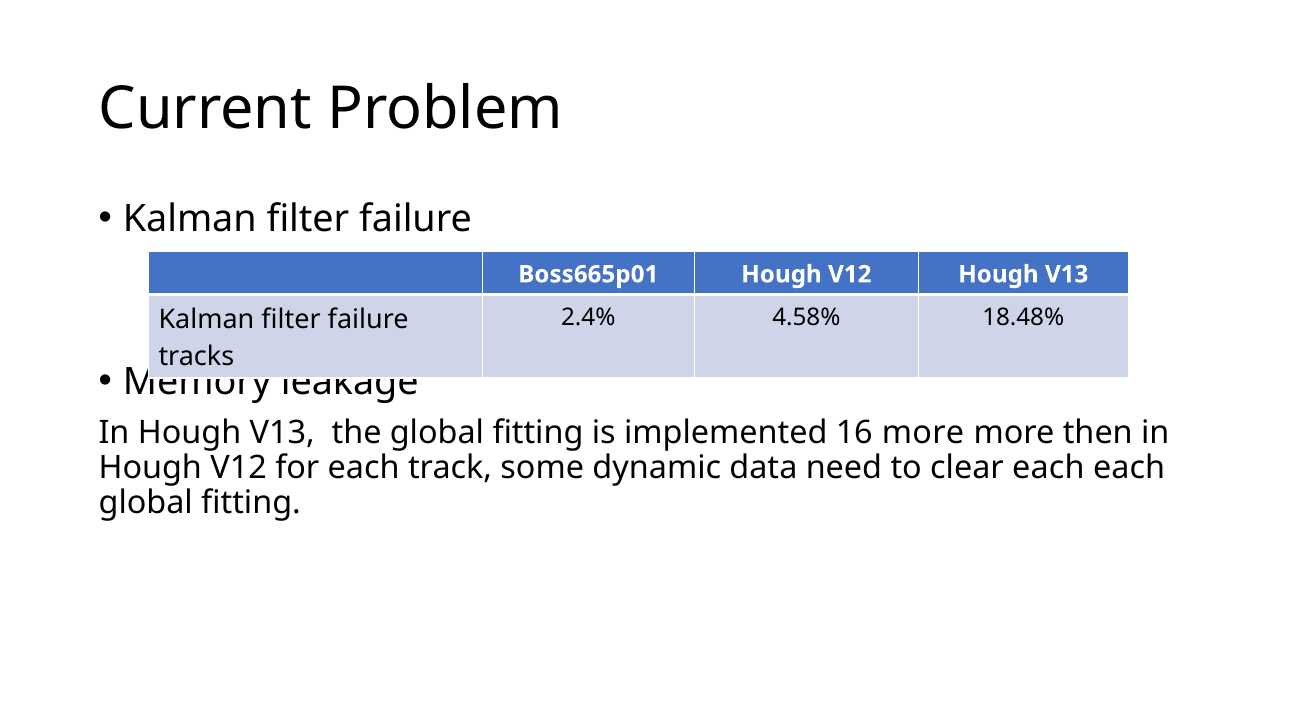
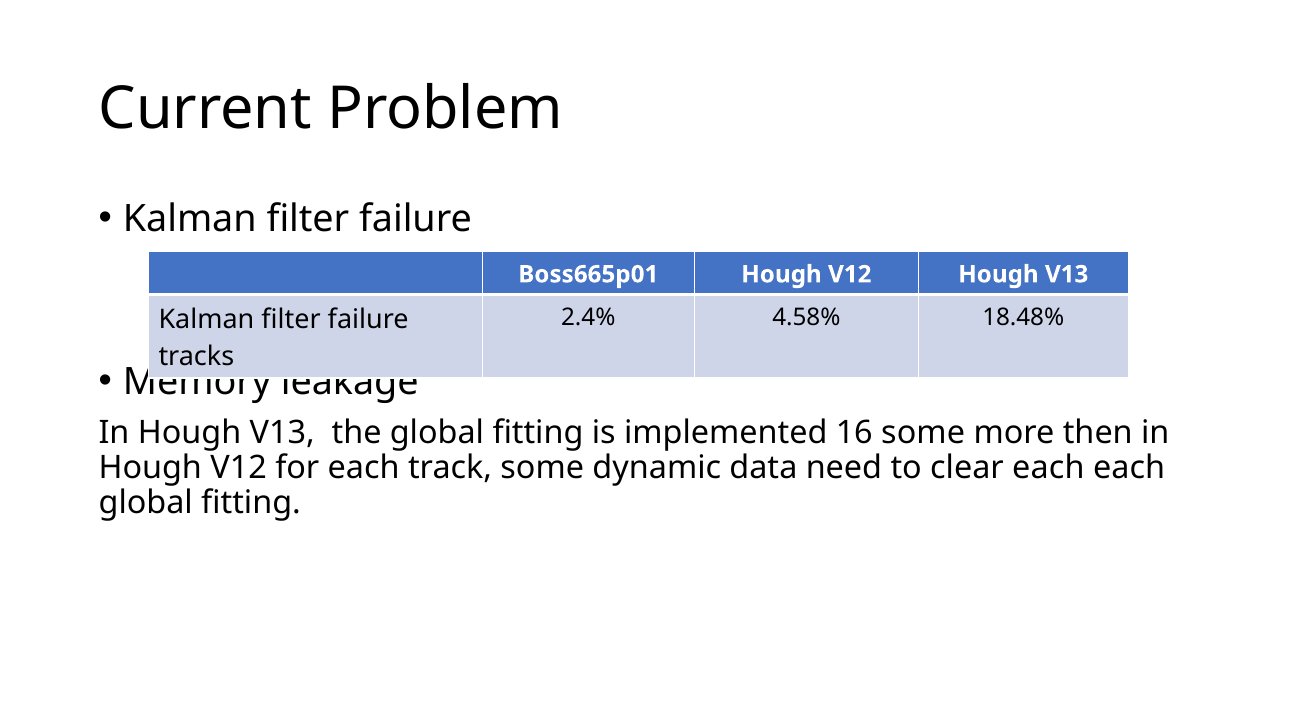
16 more: more -> some
